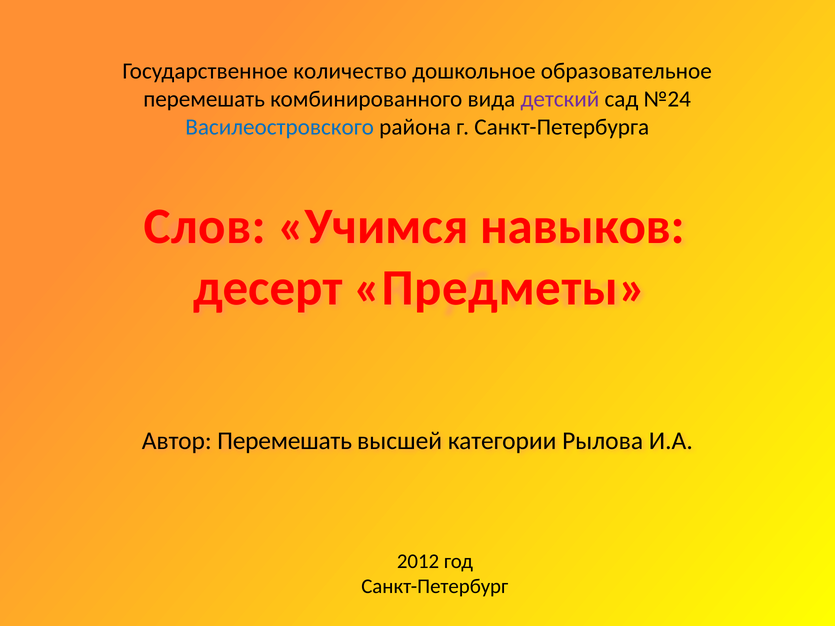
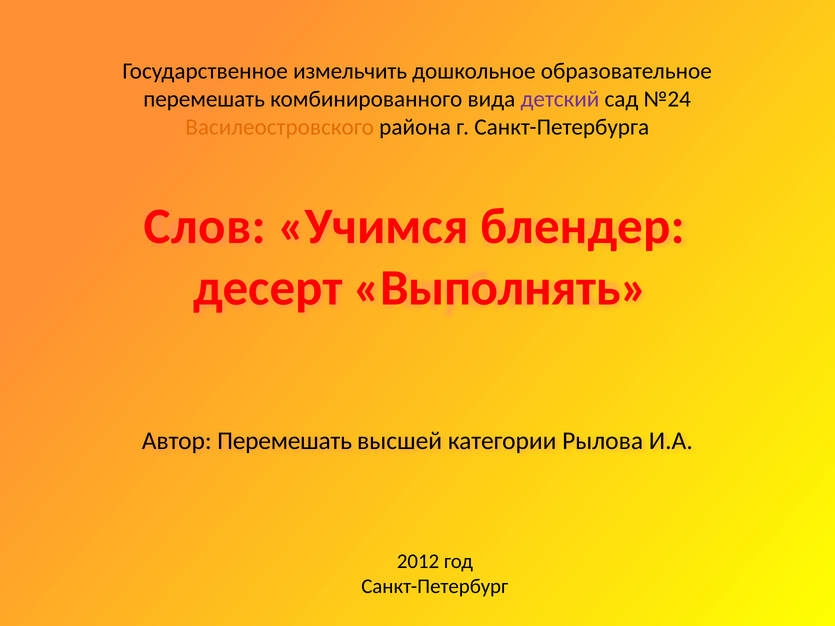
количество: количество -> измельчить
Василеостровского colour: blue -> orange
навыков: навыков -> блендер
Предметы: Предметы -> Выполнять
